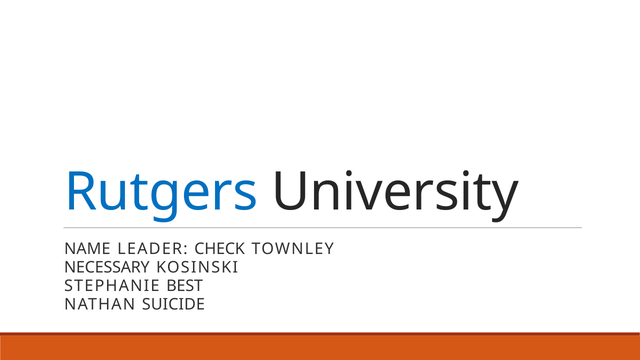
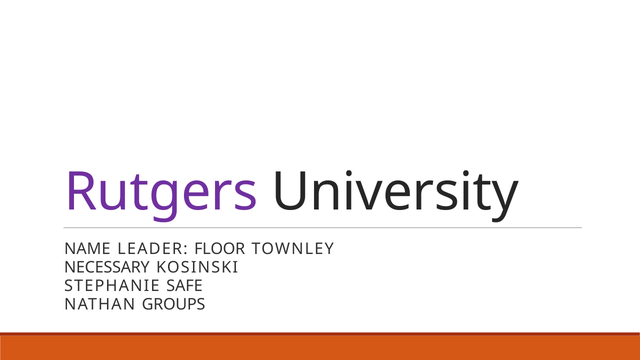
Rutgers colour: blue -> purple
CHECK: CHECK -> FLOOR
BEST: BEST -> SAFE
SUICIDE: SUICIDE -> GROUPS
